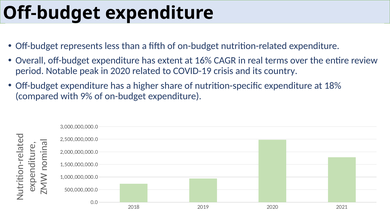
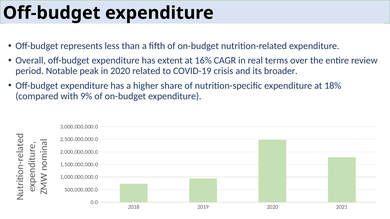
country: country -> broader
